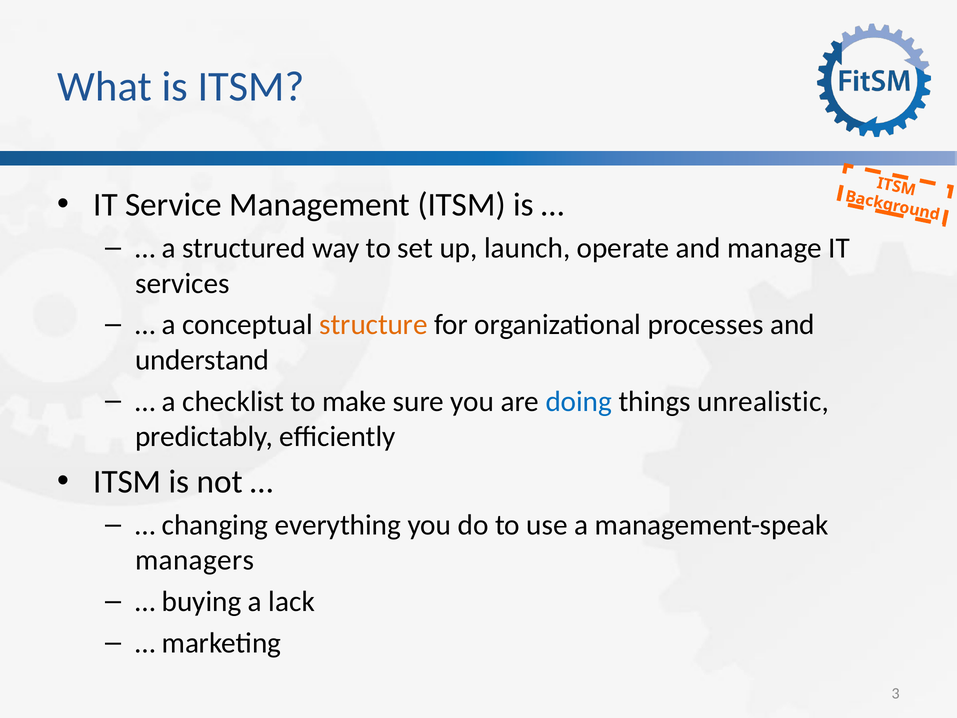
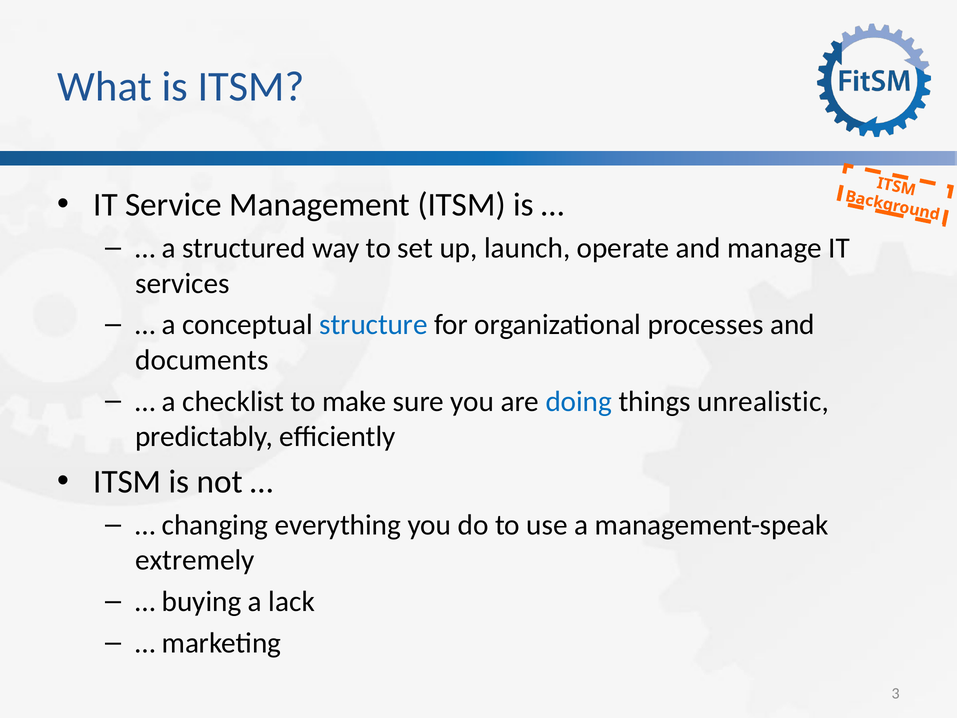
structure colour: orange -> blue
understand: understand -> documents
managers: managers -> extremely
